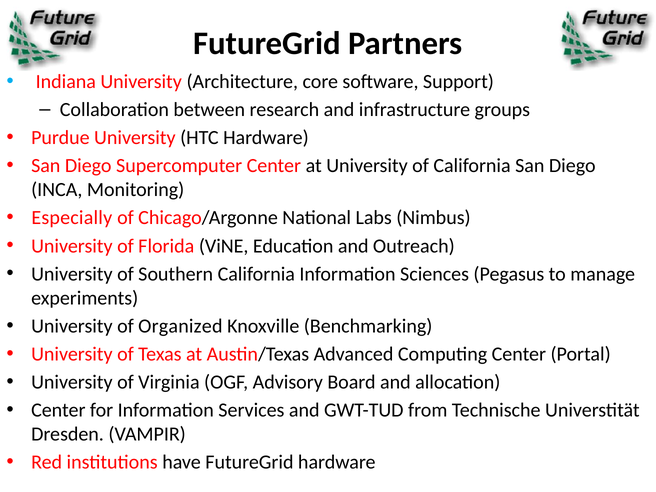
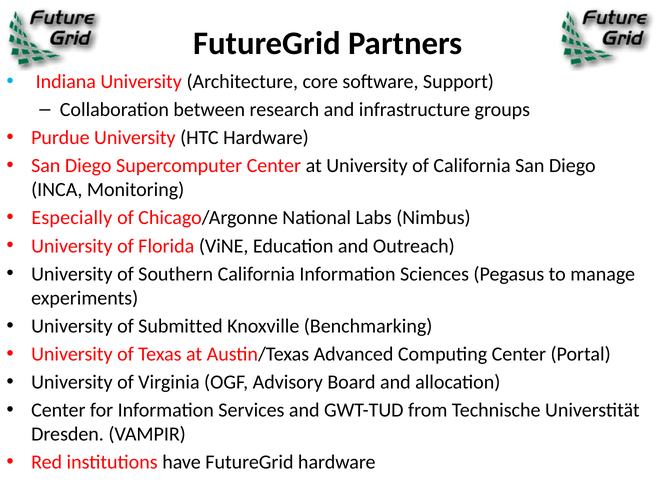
Organized: Organized -> Submitted
